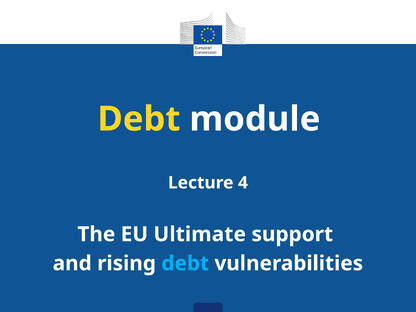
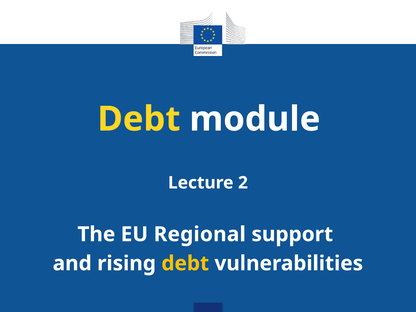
4: 4 -> 2
Ultimate: Ultimate -> Regional
debt at (185, 263) colour: light blue -> yellow
